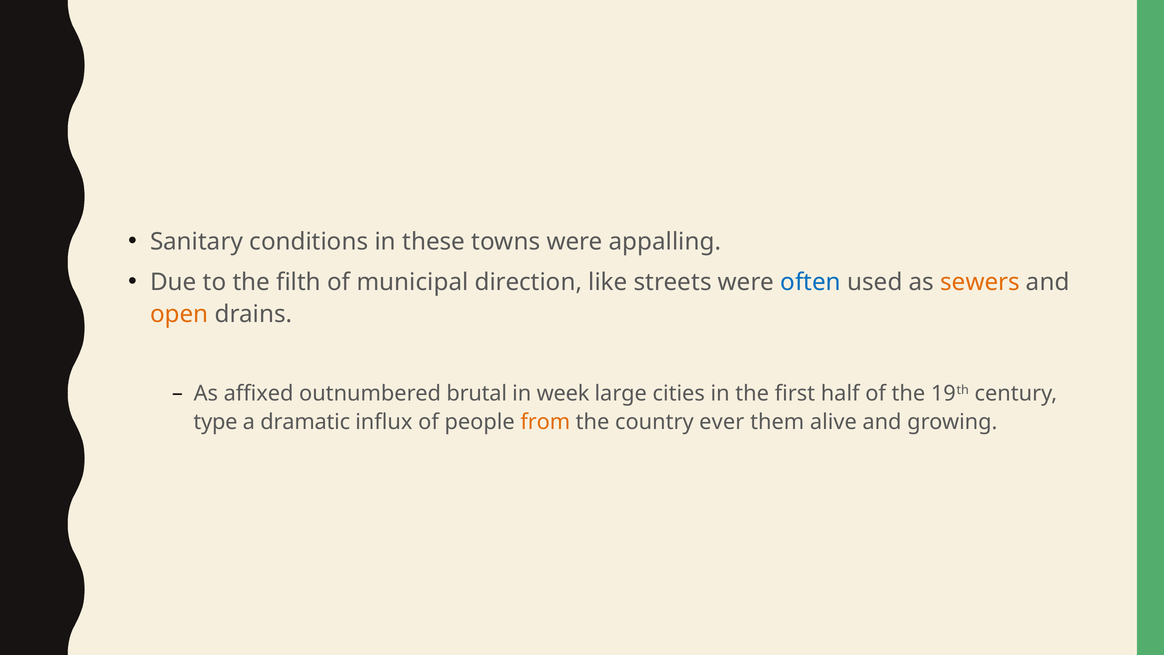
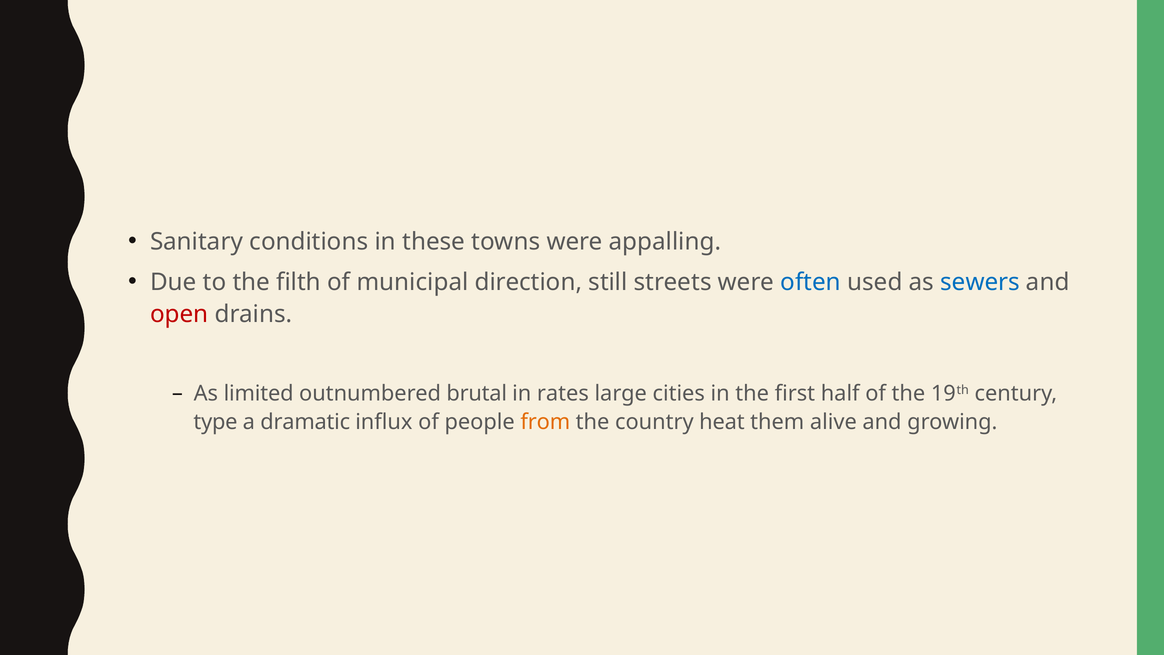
like: like -> still
sewers colour: orange -> blue
open colour: orange -> red
affixed: affixed -> limited
week: week -> rates
ever: ever -> heat
